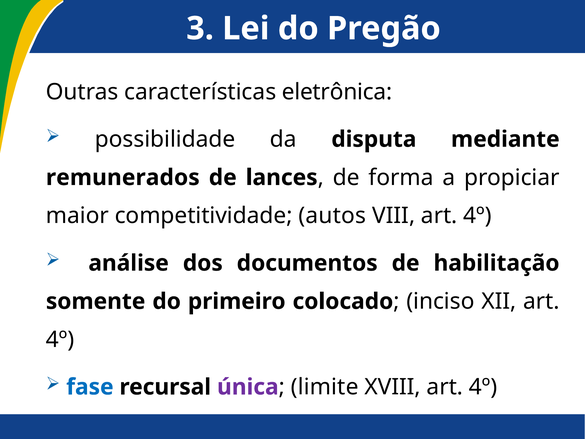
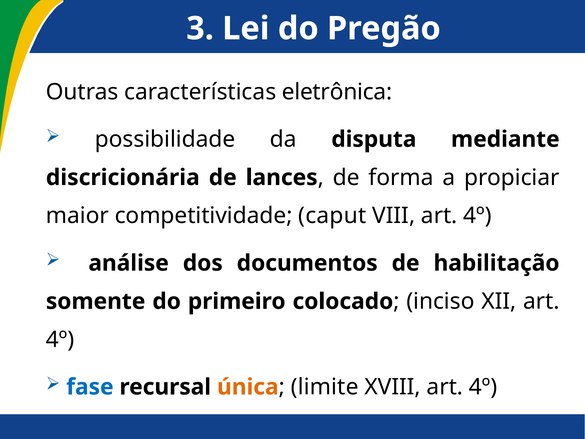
remunerados: remunerados -> discricionária
autos: autos -> caput
única colour: purple -> orange
